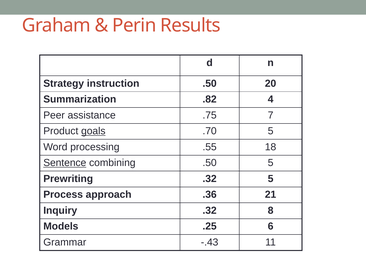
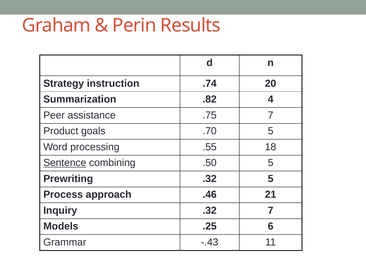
instruction .50: .50 -> .74
goals underline: present -> none
.36: .36 -> .46
.32 8: 8 -> 7
